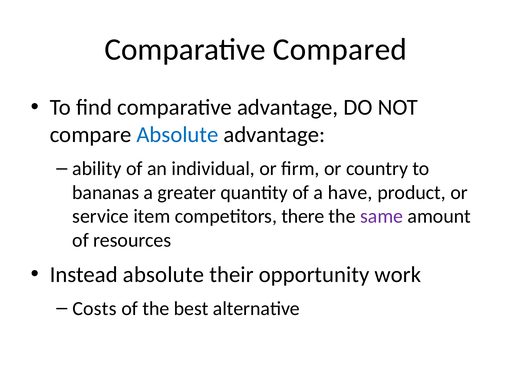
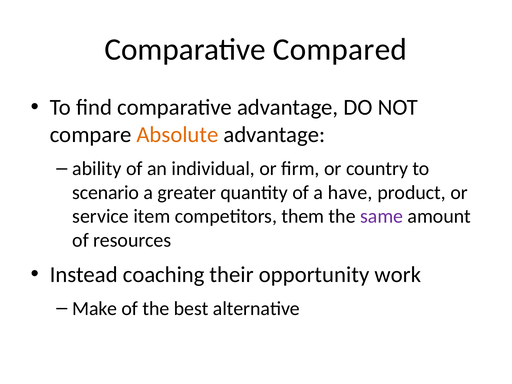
Absolute at (177, 135) colour: blue -> orange
bananas: bananas -> scenario
there: there -> them
Instead absolute: absolute -> coaching
Costs: Costs -> Make
